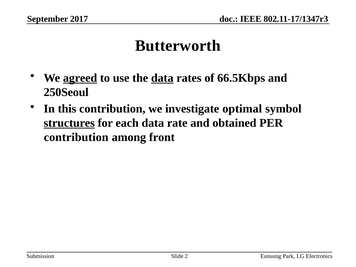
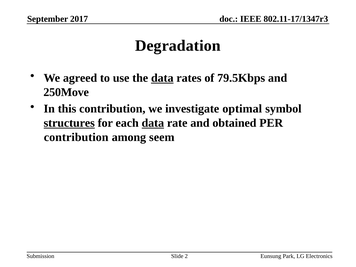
Butterworth: Butterworth -> Degradation
agreed underline: present -> none
66.5Kbps: 66.5Kbps -> 79.5Kbps
250Seoul: 250Seoul -> 250Move
data at (153, 123) underline: none -> present
front: front -> seem
